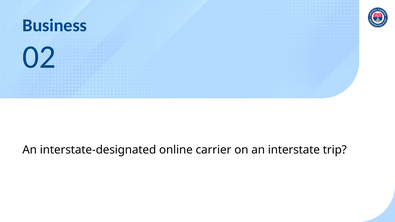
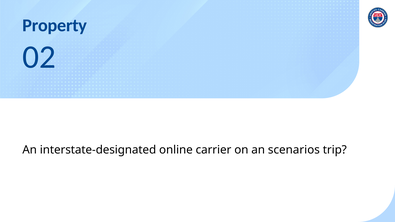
Business: Business -> Property
interstate: interstate -> scenarios
